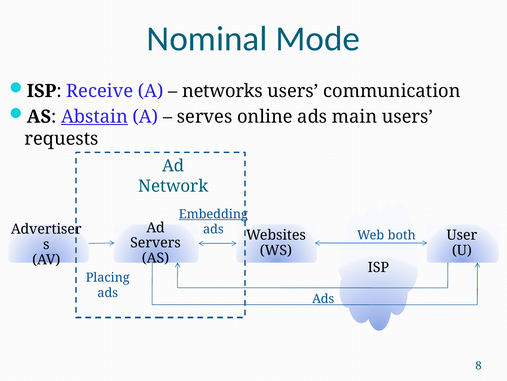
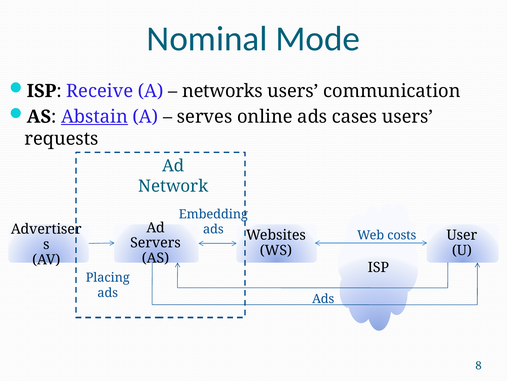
main: main -> cases
Embedding underline: present -> none
both: both -> costs
